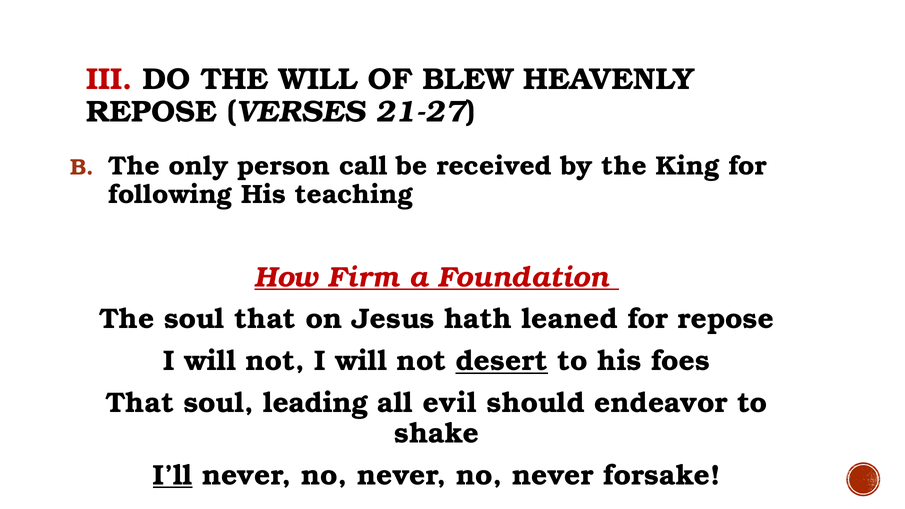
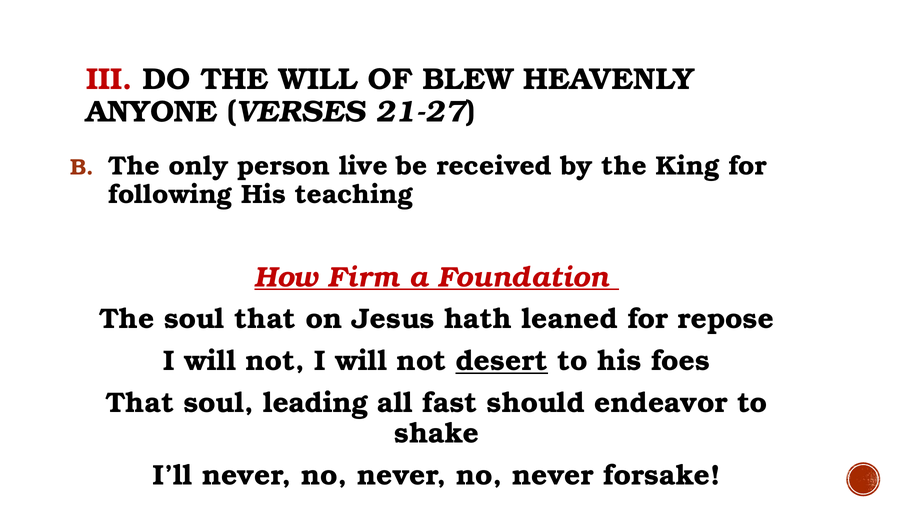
REPOSE at (152, 112): REPOSE -> ANYONE
call: call -> live
evil: evil -> fast
I’ll underline: present -> none
